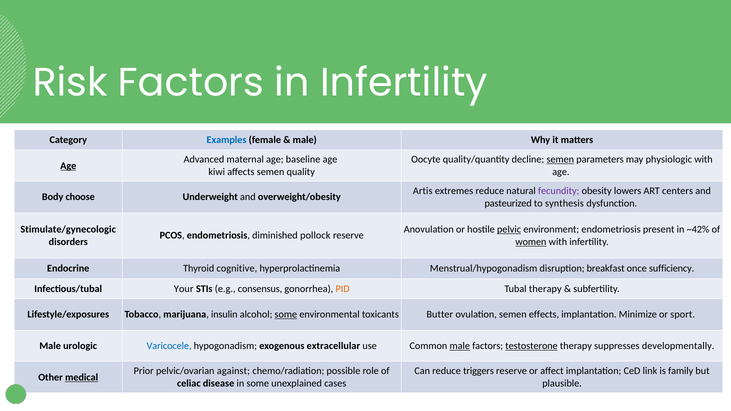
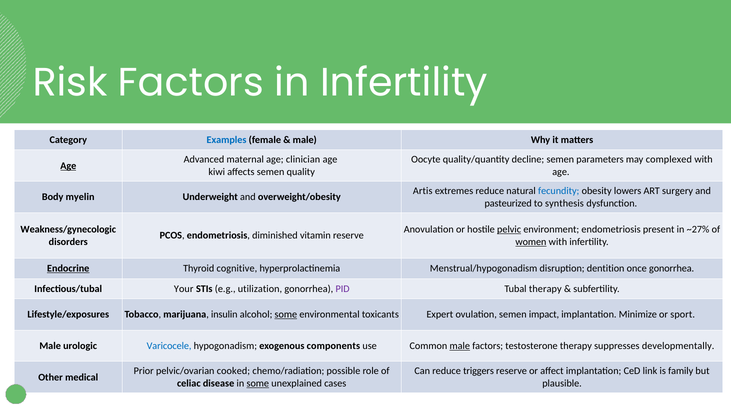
baseline: baseline -> clinician
semen at (560, 160) underline: present -> none
physiologic: physiologic -> complexed
fecundity colour: purple -> blue
centers: centers -> surgery
choose: choose -> myelin
Stimulate/gynecologic: Stimulate/gynecologic -> Weakness/gynecologic
~42%: ~42% -> ~27%
pollock: pollock -> vitamin
Endocrine underline: none -> present
breakfast: breakfast -> dentition
once sufficiency: sufficiency -> gonorrhea
consensus: consensus -> utilization
PID colour: orange -> purple
Butter: Butter -> Expert
effects: effects -> impact
extracellular: extracellular -> components
testosterone underline: present -> none
against: against -> cooked
medical underline: present -> none
some at (258, 384) underline: none -> present
